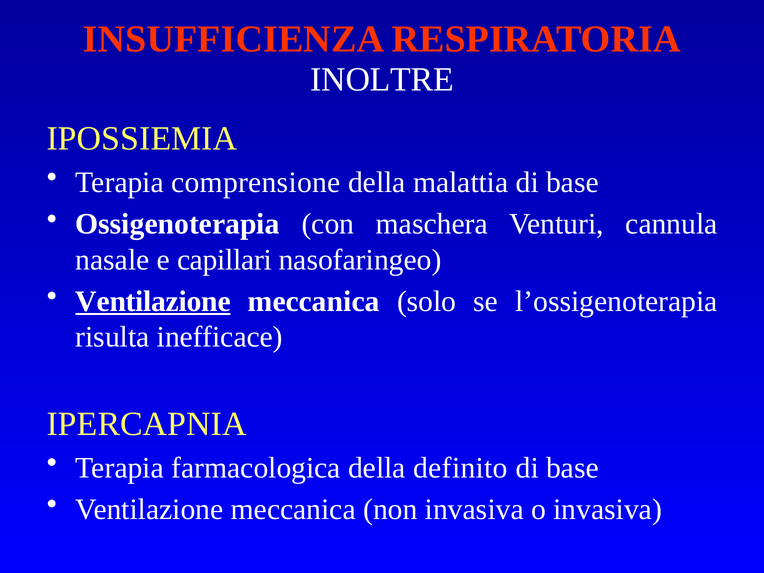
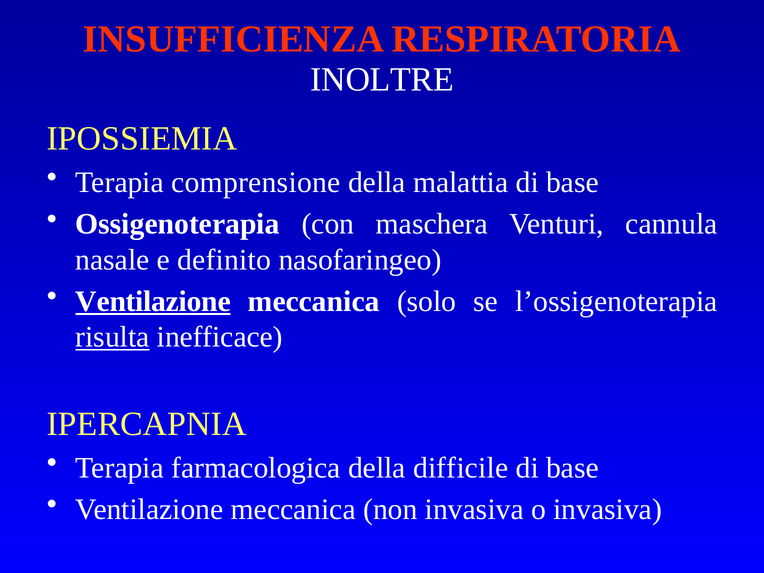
capillari: capillari -> definito
risulta underline: none -> present
definito: definito -> difficile
